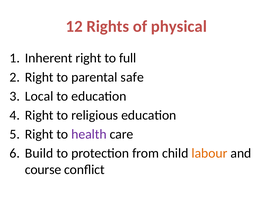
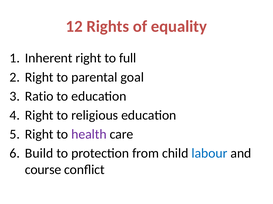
physical: physical -> equality
safe: safe -> goal
Local: Local -> Ratio
labour colour: orange -> blue
